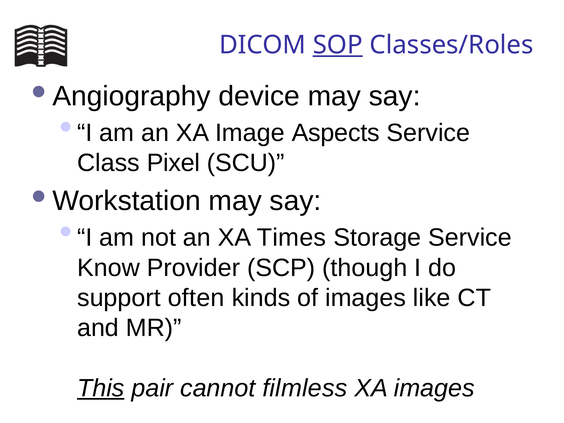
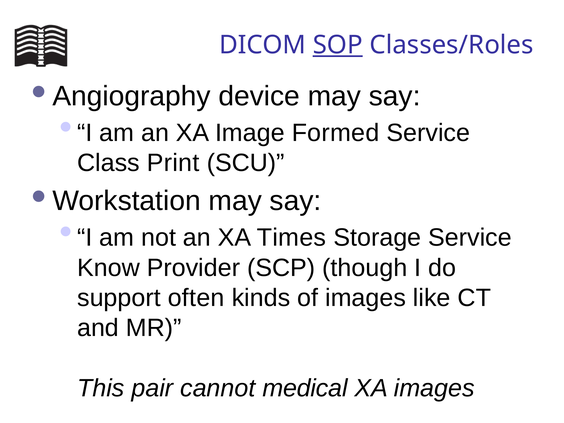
Aspects: Aspects -> Formed
Pixel: Pixel -> Print
This underline: present -> none
filmless: filmless -> medical
